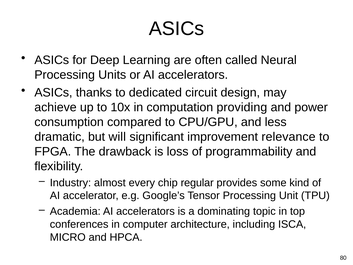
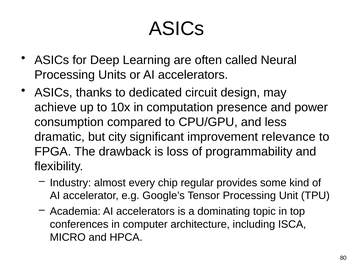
providing: providing -> presence
will: will -> city
